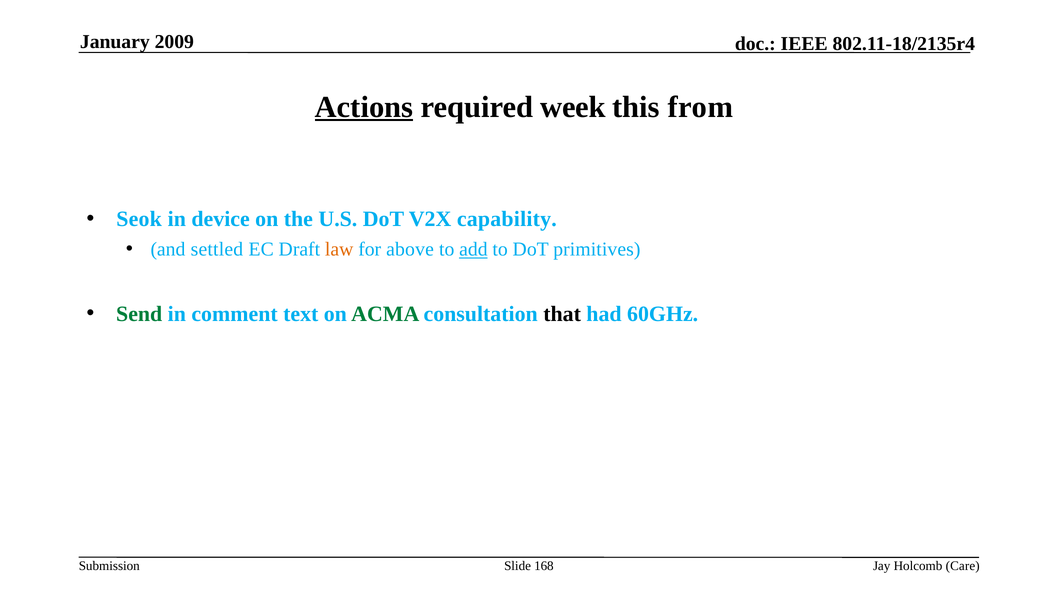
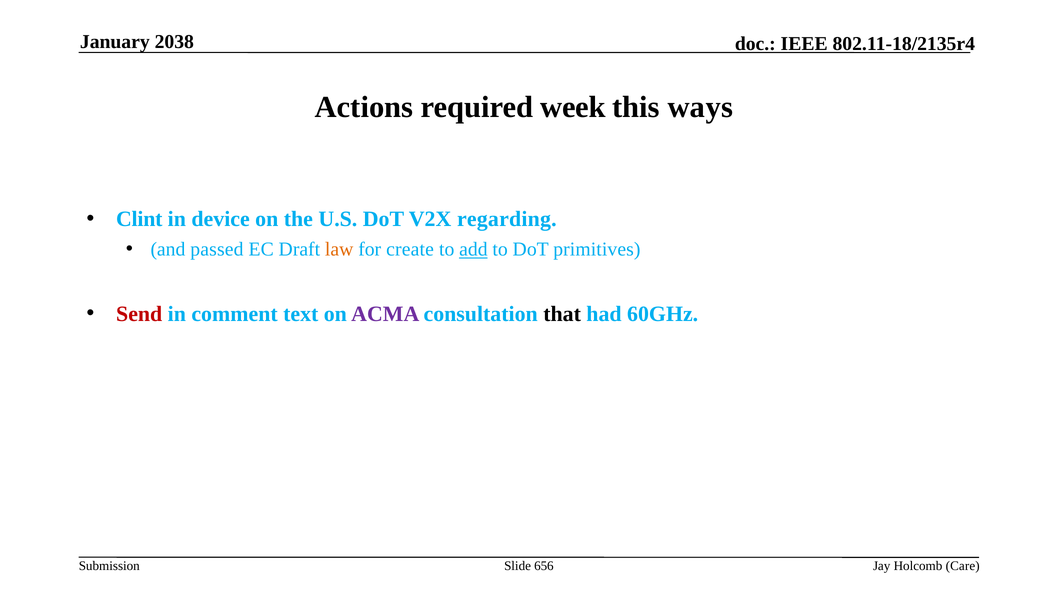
2009: 2009 -> 2038
Actions underline: present -> none
from: from -> ways
Seok: Seok -> Clint
capability: capability -> regarding
settled: settled -> passed
above: above -> create
Send colour: green -> red
ACMA colour: green -> purple
168: 168 -> 656
